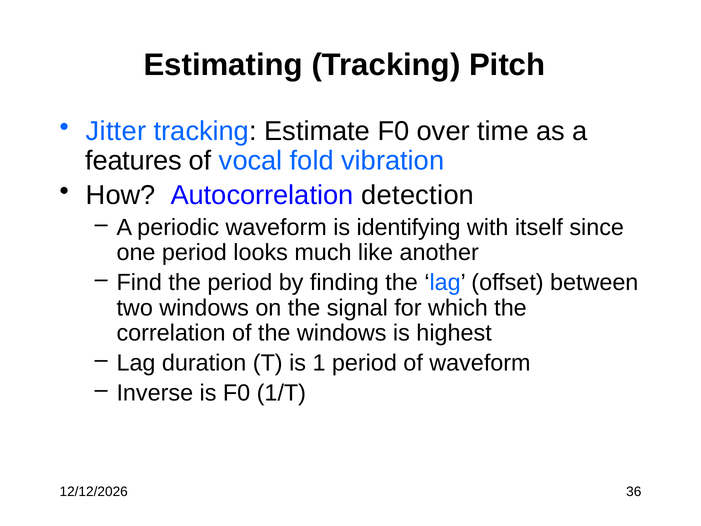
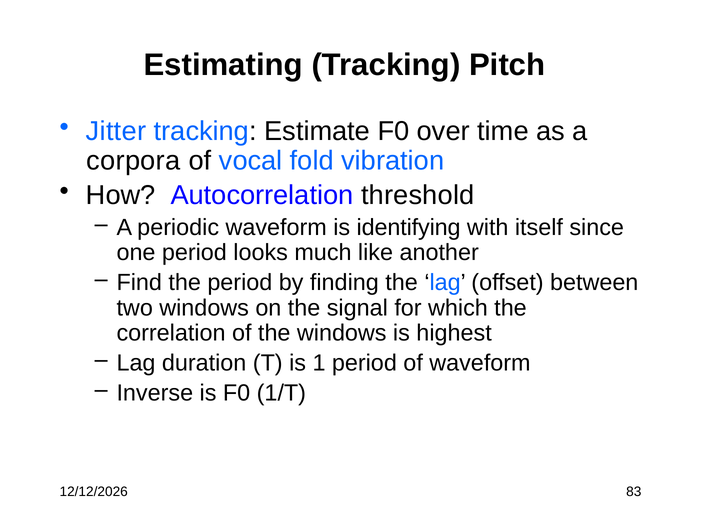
features: features -> corpora
detection: detection -> threshold
36: 36 -> 83
